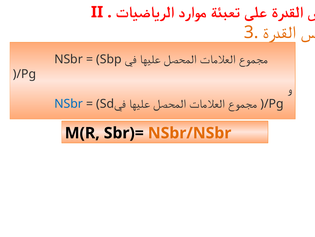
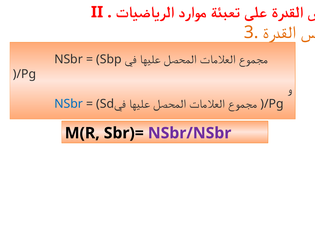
NSbr/NSbr colour: orange -> purple
